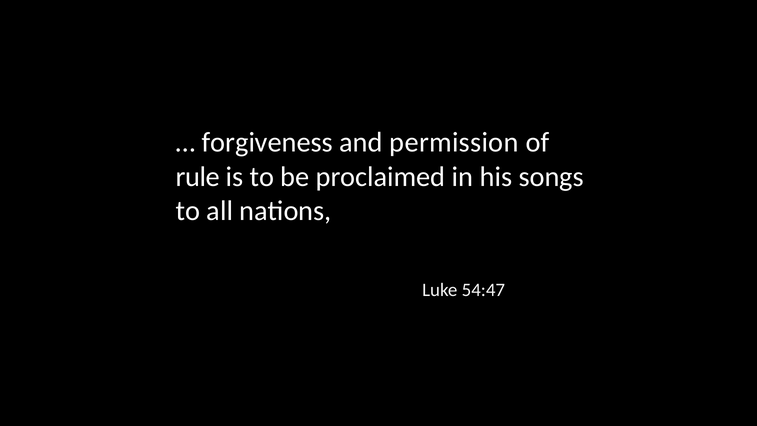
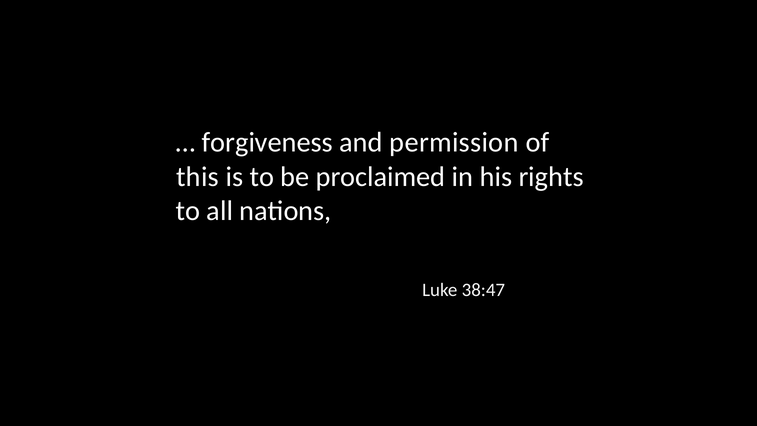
rule: rule -> this
songs: songs -> rights
54:47: 54:47 -> 38:47
